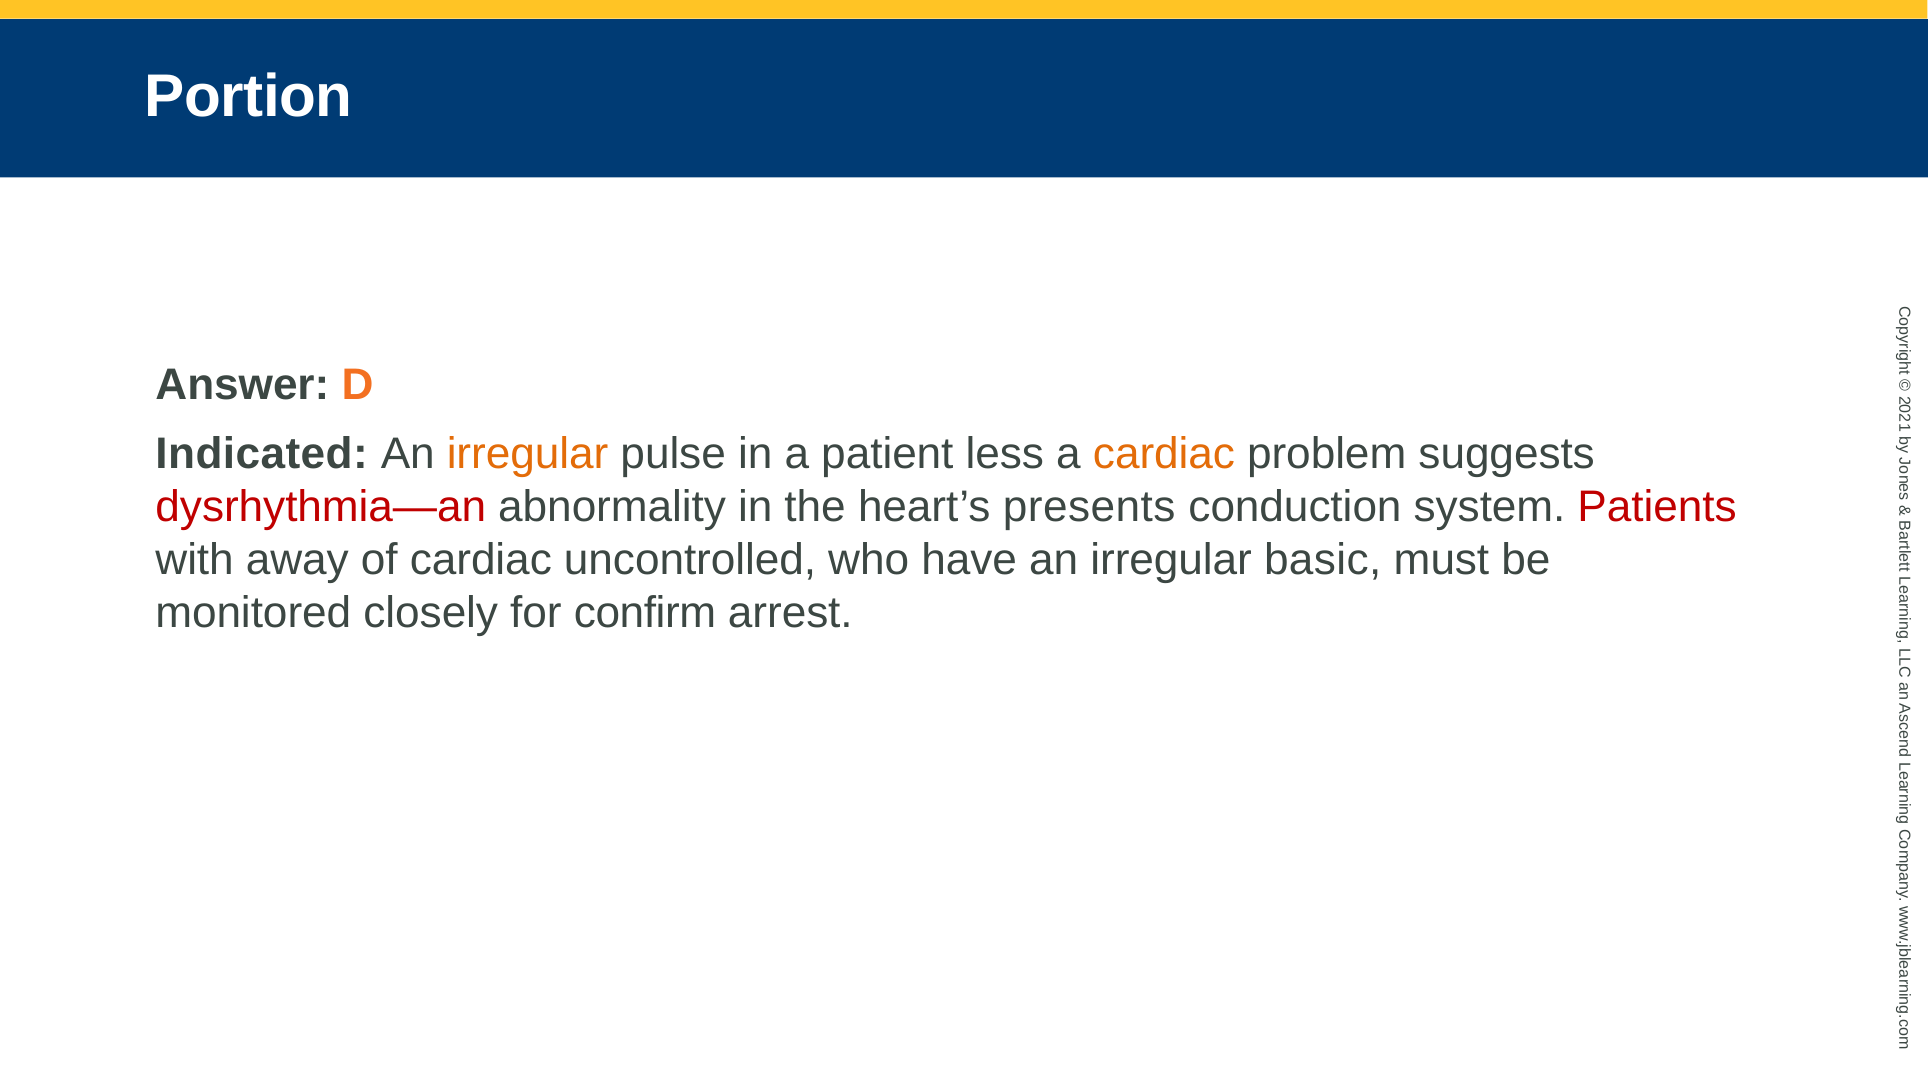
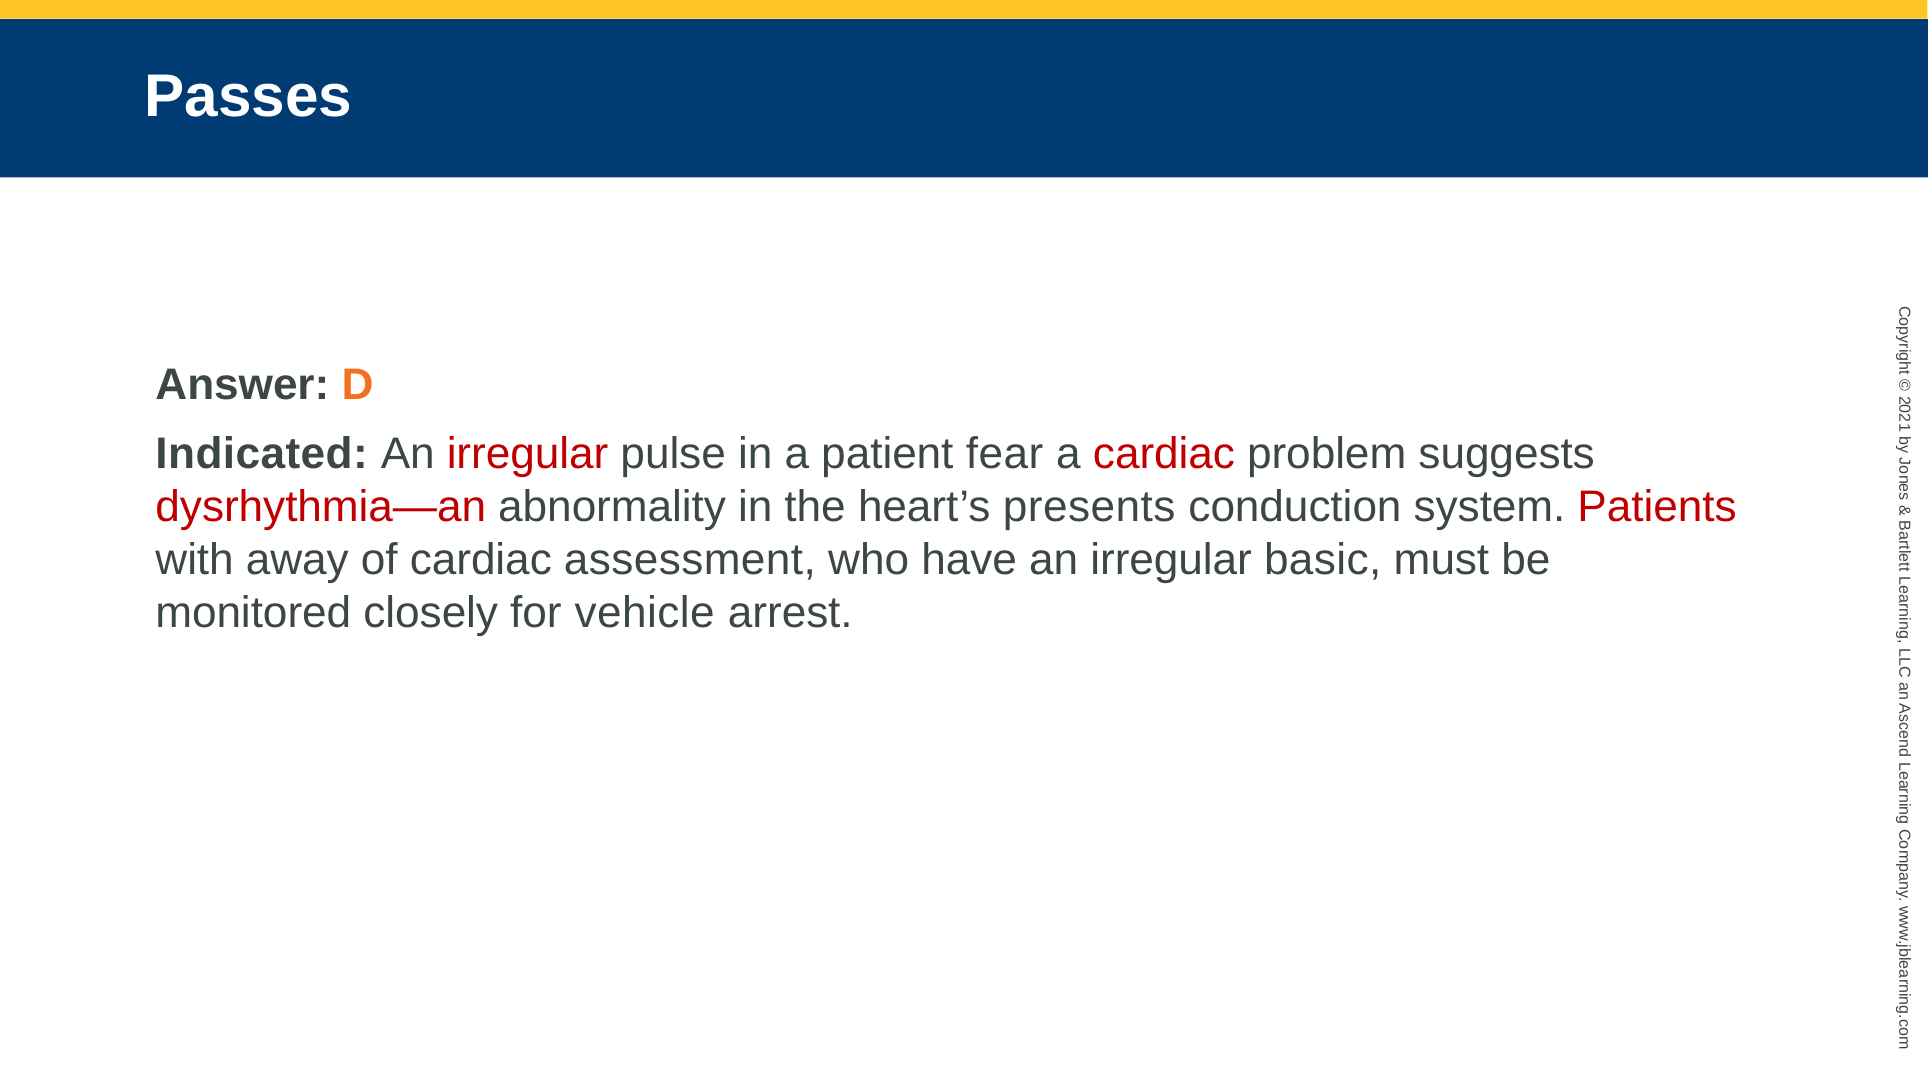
Portion: Portion -> Passes
irregular at (528, 454) colour: orange -> red
less: less -> fear
cardiac at (1164, 454) colour: orange -> red
uncontrolled: uncontrolled -> assessment
confirm: confirm -> vehicle
